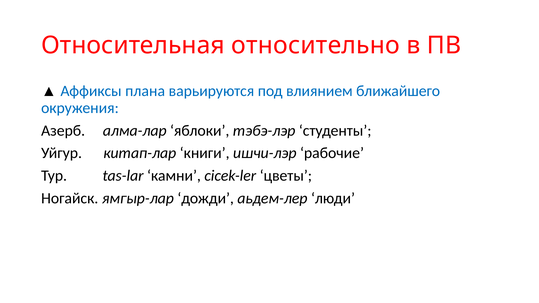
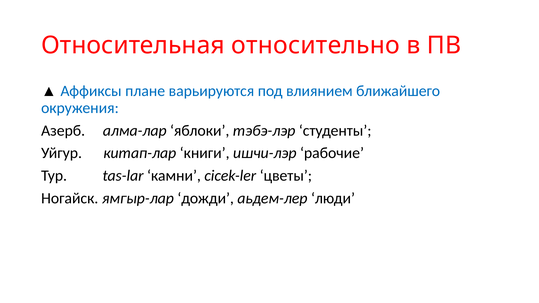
плана: плана -> плане
